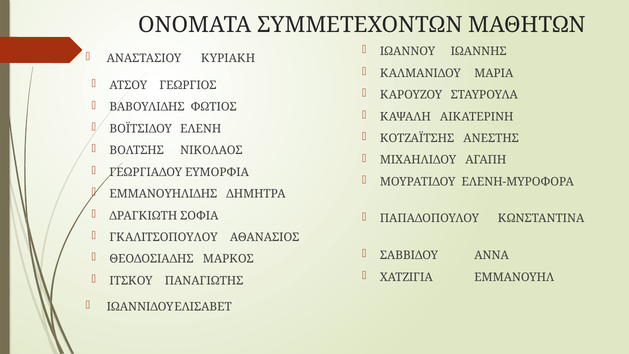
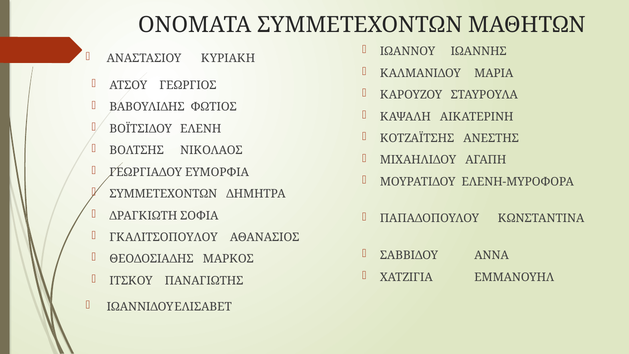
ΕΜΜΑΝΟΥΗΛΙΔΗΣ at (163, 194): ΕΜΜΑΝΟΥΗΛΙΔΗΣ -> ΣΥΜΜΕΤΕΧΟΝΤΩΝ
